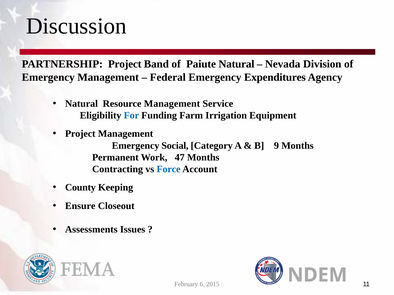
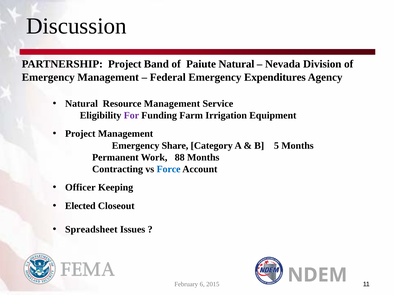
For colour: blue -> purple
Social: Social -> Share
9: 9 -> 5
47: 47 -> 88
County: County -> Officer
Ensure: Ensure -> Elected
Assessments: Assessments -> Spreadsheet
